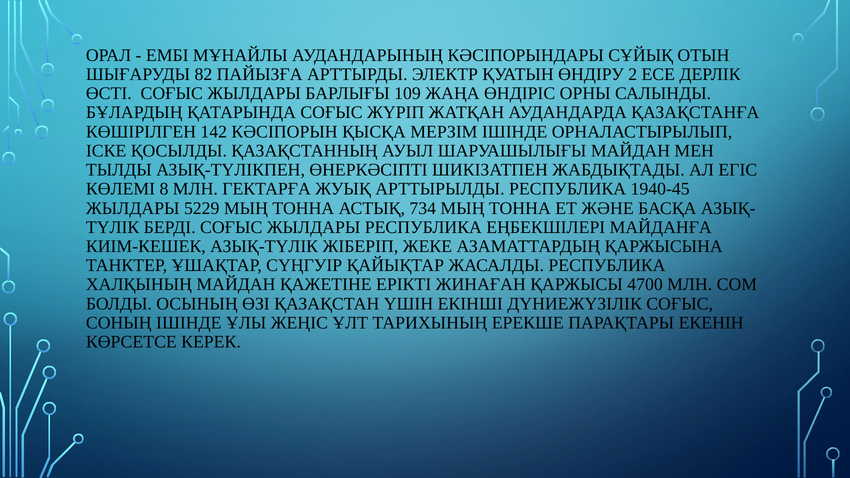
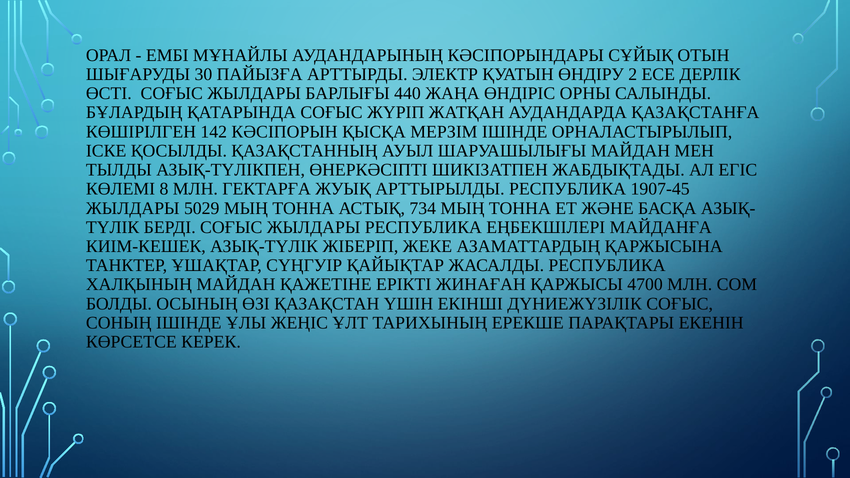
82: 82 -> 30
109: 109 -> 440
1940-45: 1940-45 -> 1907-45
5229: 5229 -> 5029
